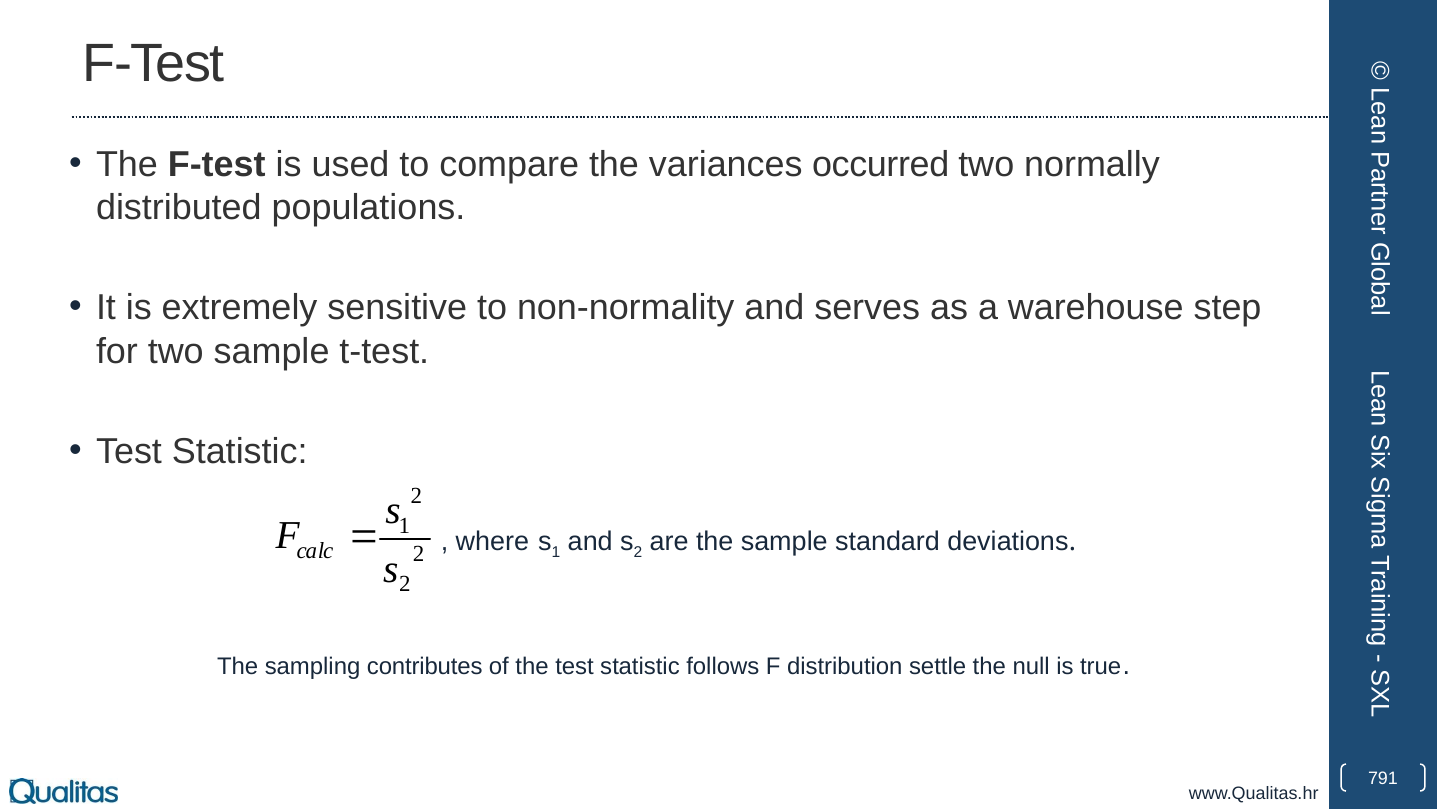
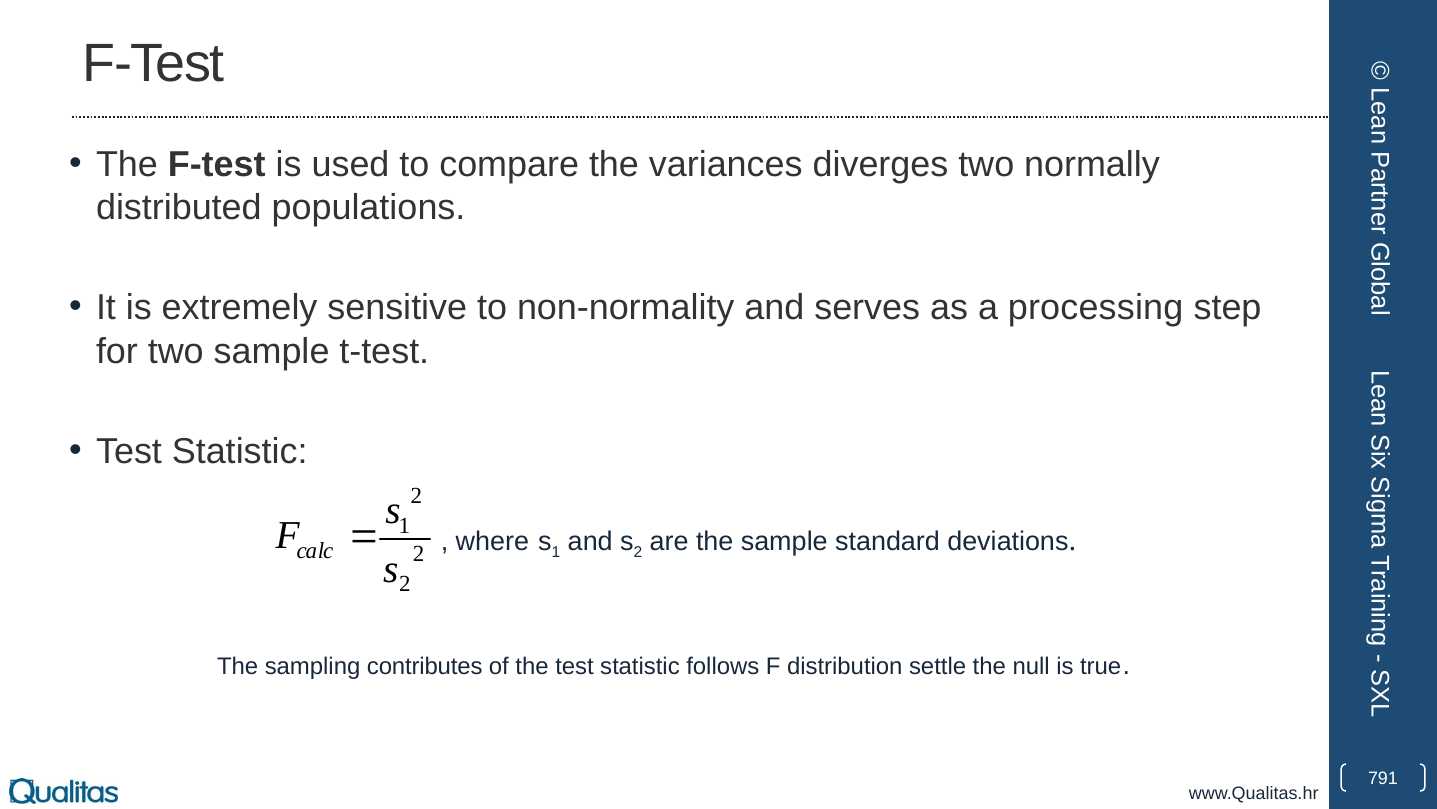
occurred: occurred -> diverges
warehouse: warehouse -> processing
